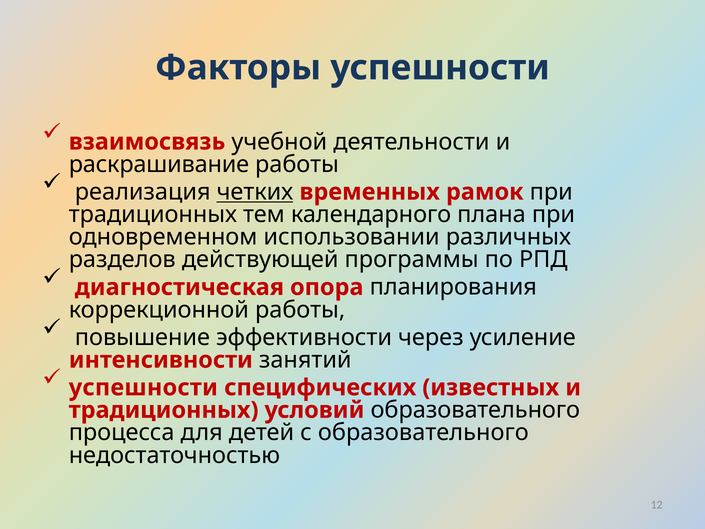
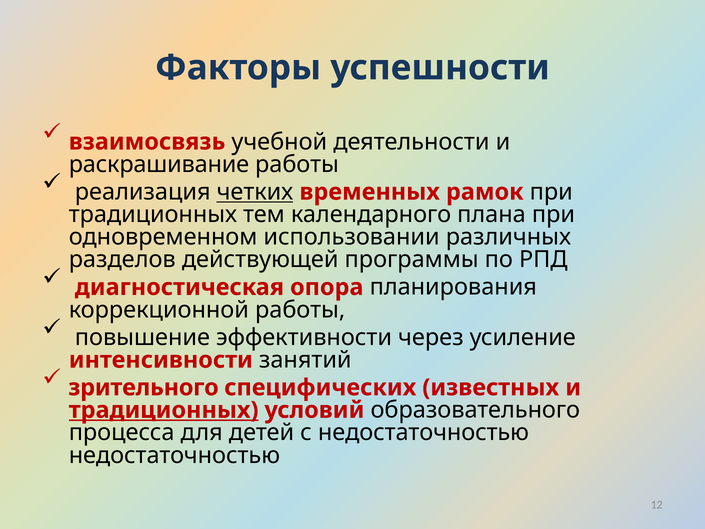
успешности at (143, 387): успешности -> зрительного
традиционных at (164, 410) underline: none -> present
с образовательного: образовательного -> недостаточностью
